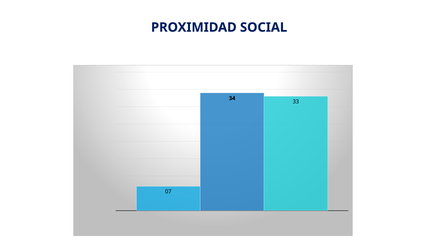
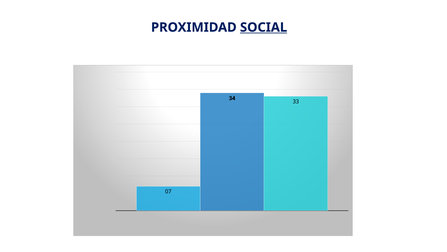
SOCIAL underline: none -> present
